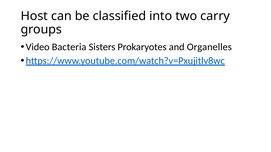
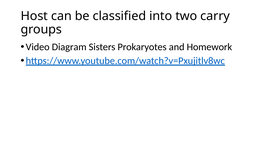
Bacteria: Bacteria -> Diagram
Organelles: Organelles -> Homework
